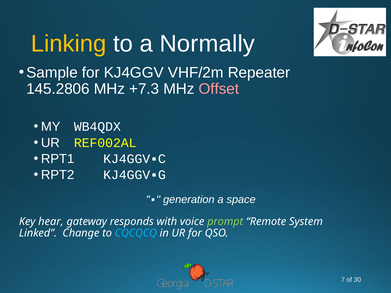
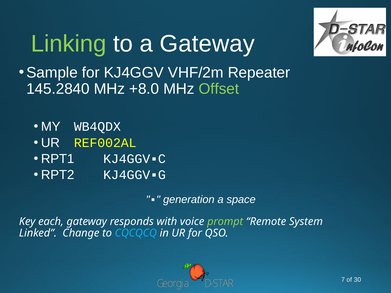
Linking colour: yellow -> light green
a Normally: Normally -> Gateway
145.2806: 145.2806 -> 145.2840
+7.3: +7.3 -> +8.0
Offset colour: pink -> light green
hear: hear -> each
